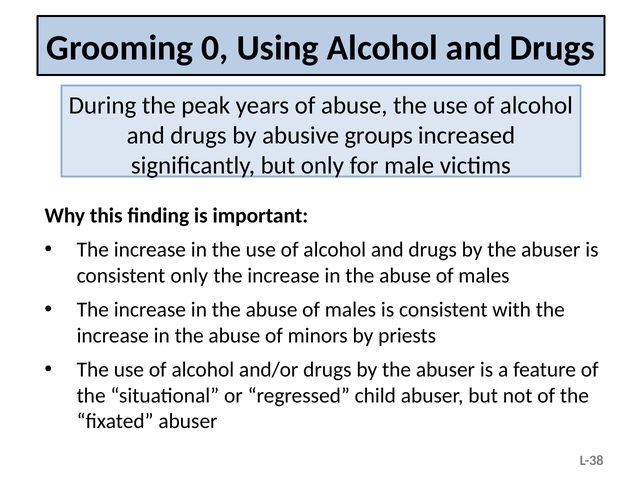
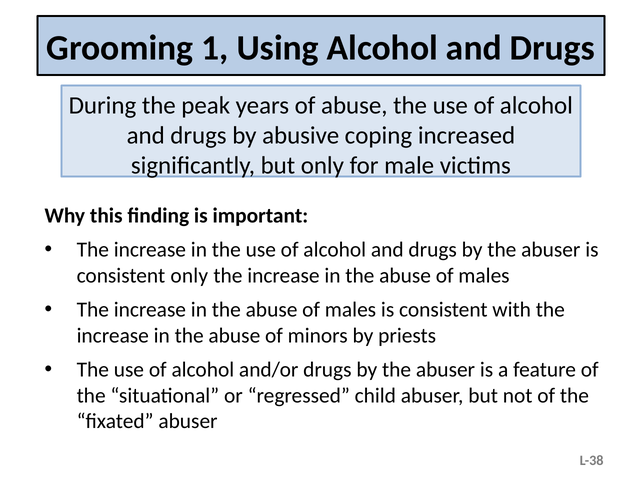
0: 0 -> 1
groups: groups -> coping
